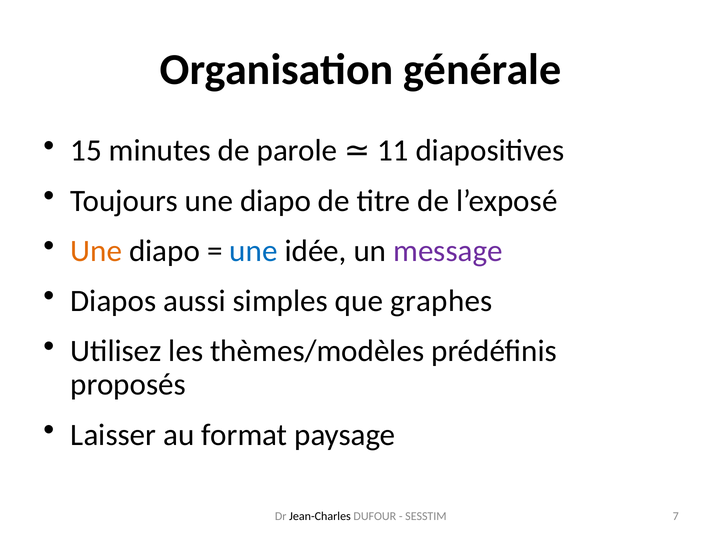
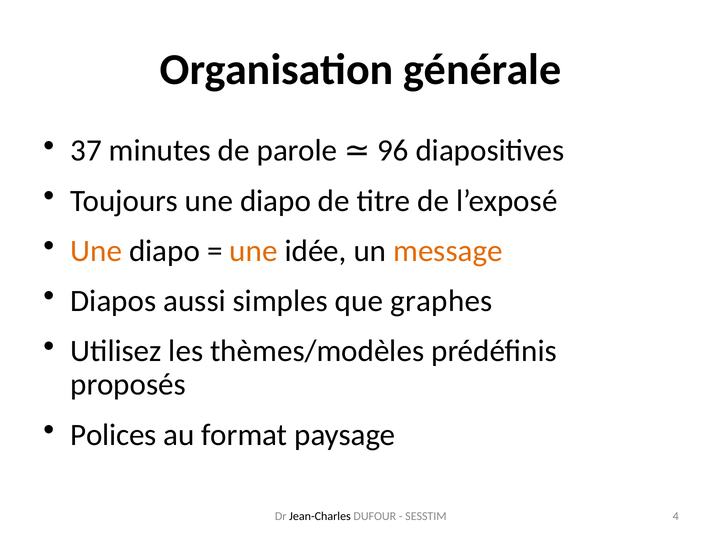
15: 15 -> 37
11: 11 -> 96
une at (254, 251) colour: blue -> orange
message colour: purple -> orange
Laisser: Laisser -> Polices
7: 7 -> 4
